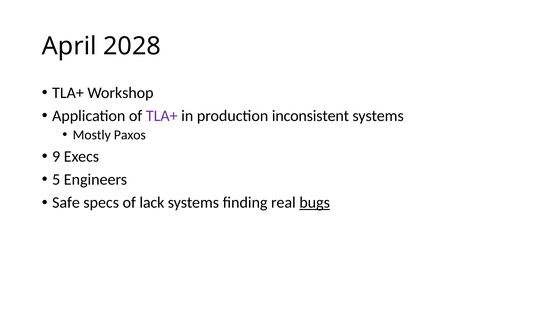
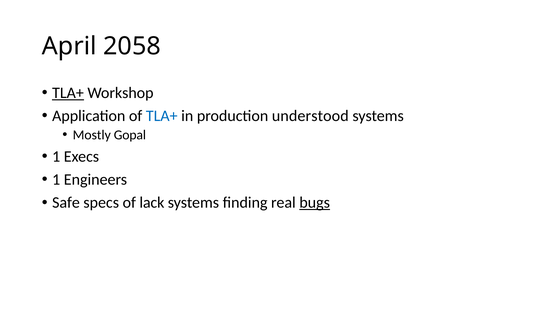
2028: 2028 -> 2058
TLA+ at (68, 93) underline: none -> present
TLA+ at (162, 116) colour: purple -> blue
inconsistent: inconsistent -> understood
Paxos: Paxos -> Gopal
9 at (56, 157): 9 -> 1
5 at (56, 180): 5 -> 1
